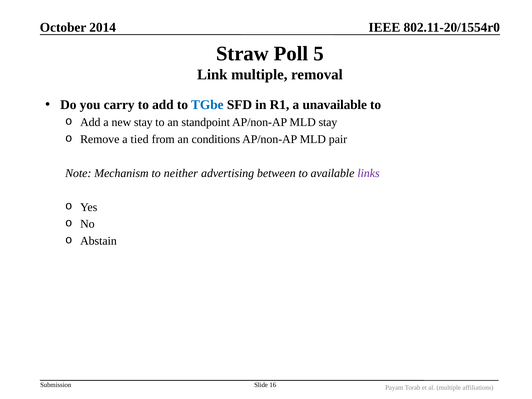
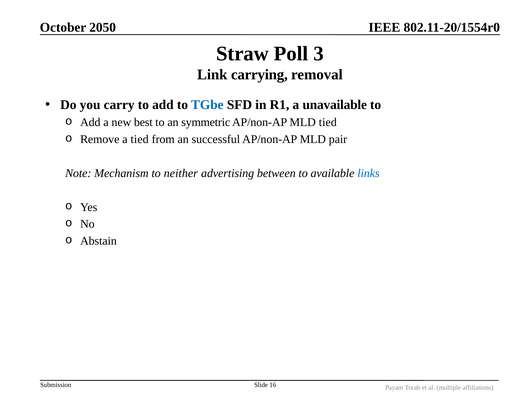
2014: 2014 -> 2050
5: 5 -> 3
Link multiple: multiple -> carrying
new stay: stay -> best
standpoint: standpoint -> symmetric
MLD stay: stay -> tied
conditions: conditions -> successful
links colour: purple -> blue
